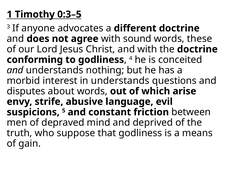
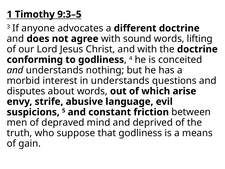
0:3–5: 0:3–5 -> 9:3–5
these: these -> lifting
